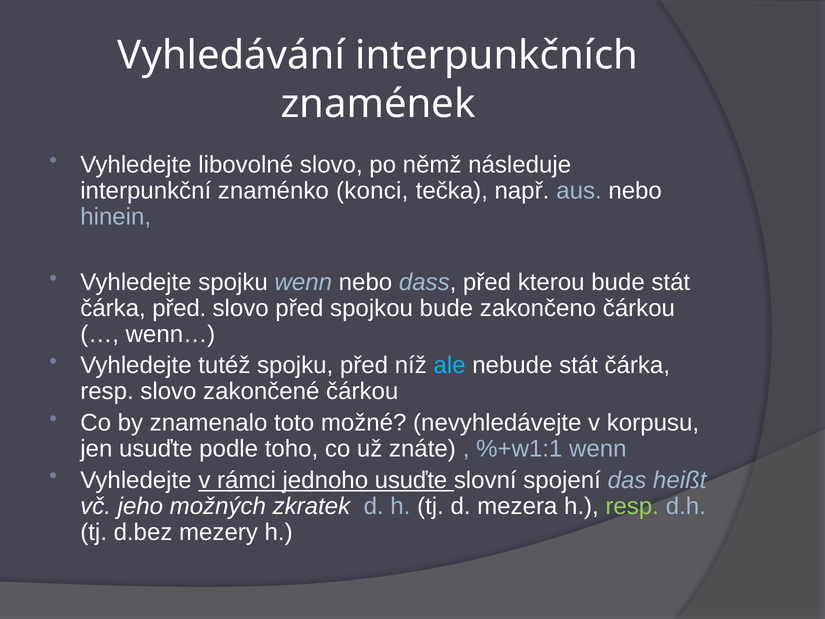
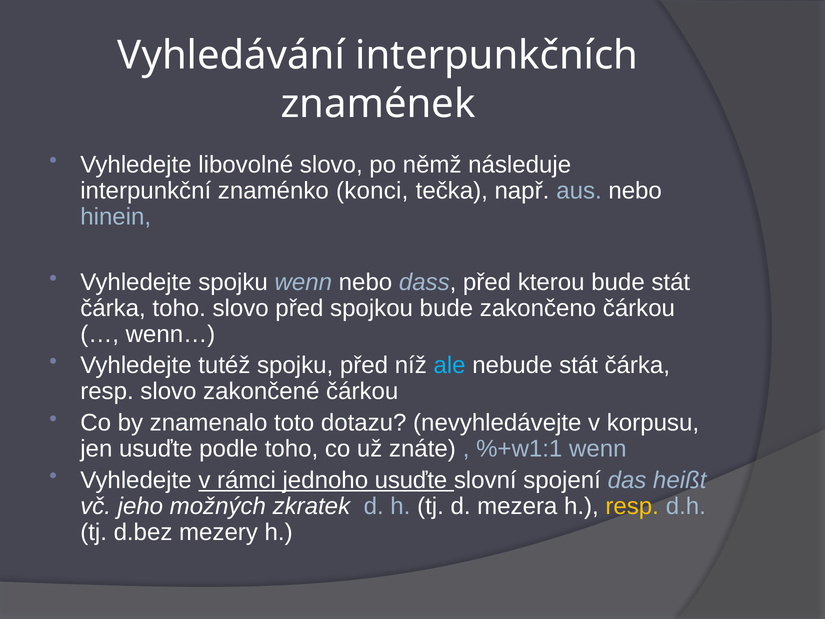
čárka před: před -> toho
možné: možné -> dotazu
resp at (632, 506) colour: light green -> yellow
